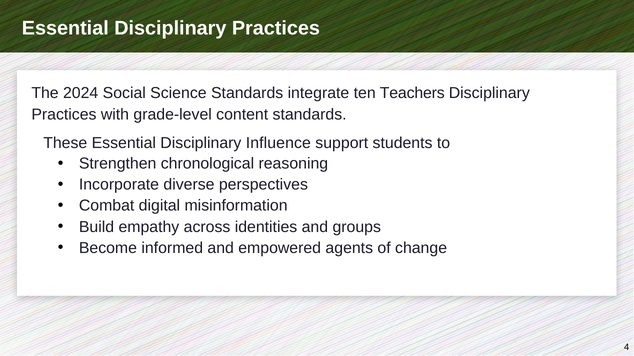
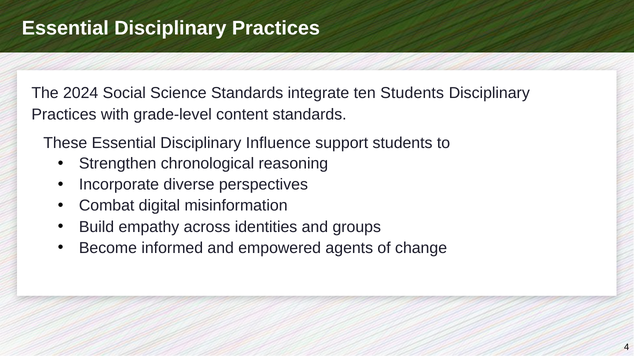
ten Teachers: Teachers -> Students
